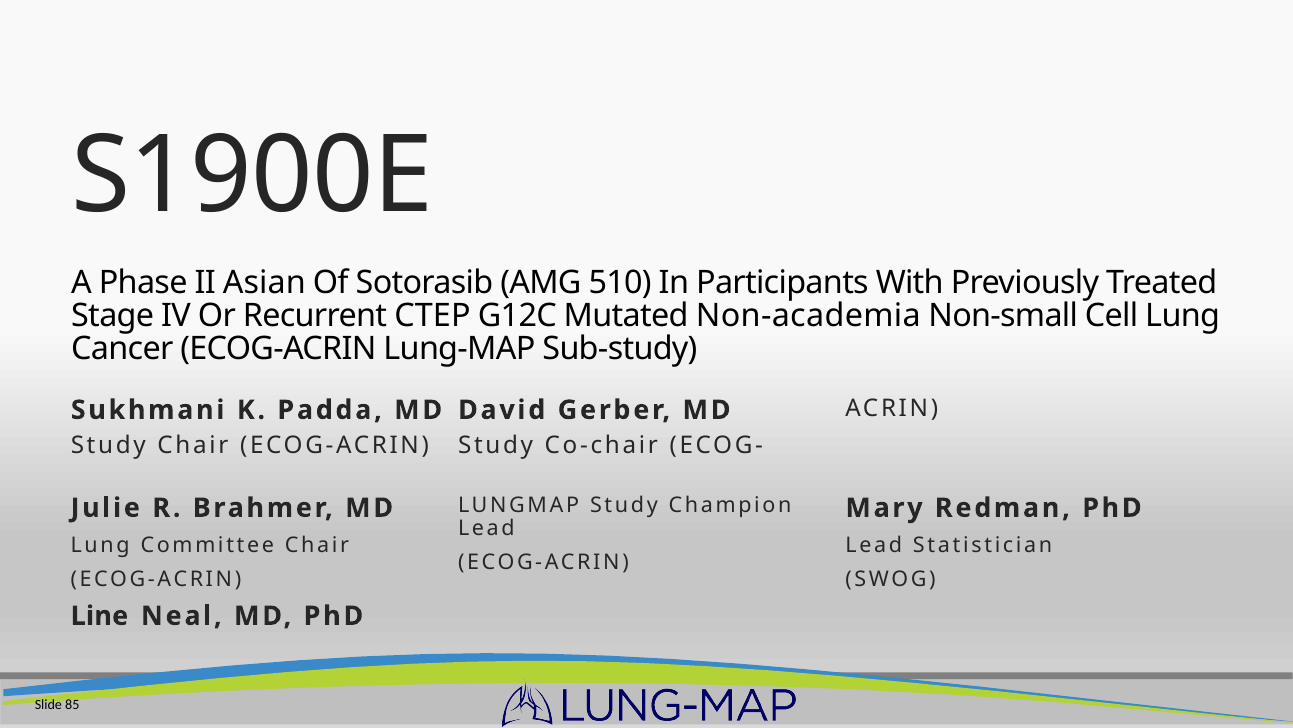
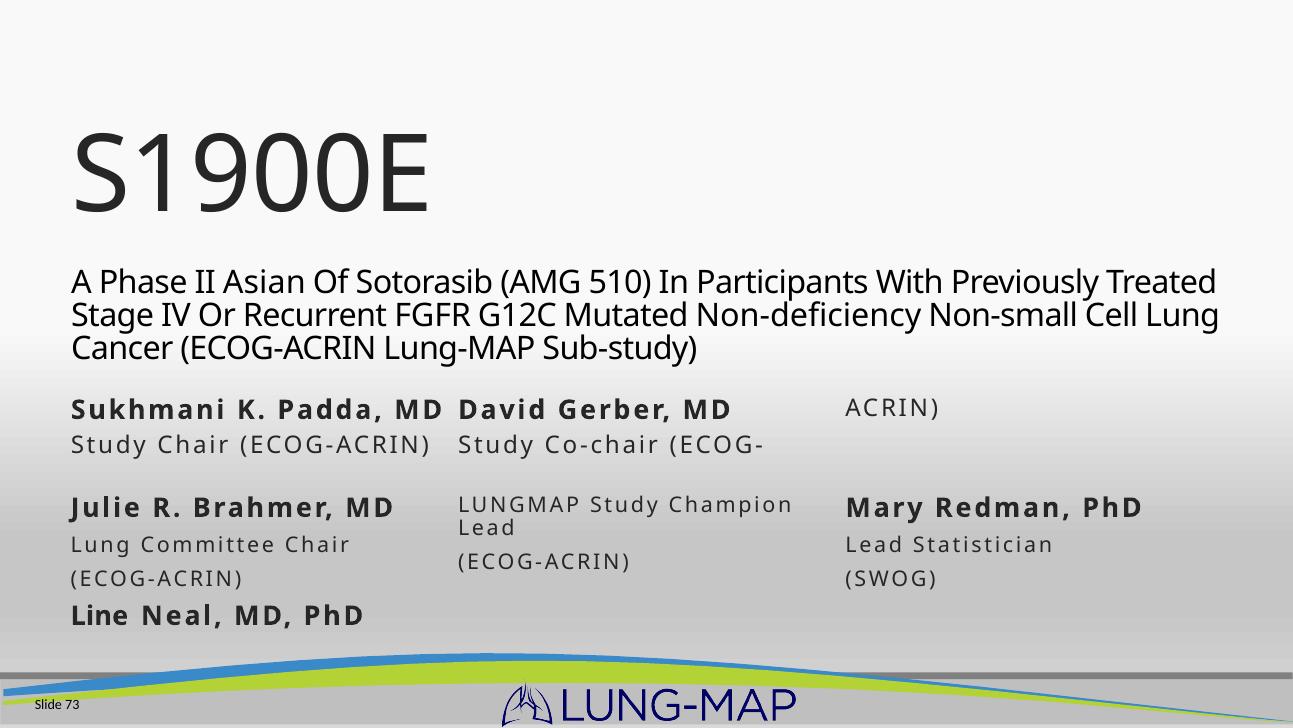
CTEP: CTEP -> FGFR
Non-academia: Non-academia -> Non-deficiency
85: 85 -> 73
